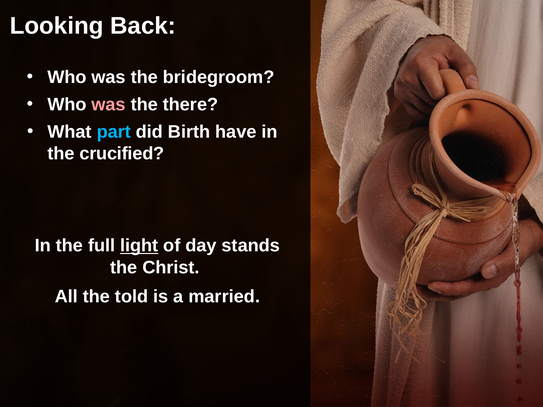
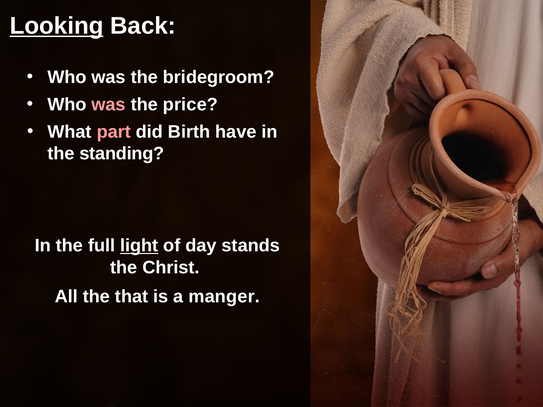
Looking underline: none -> present
there: there -> price
part colour: light blue -> pink
crucified: crucified -> standing
told: told -> that
married: married -> manger
